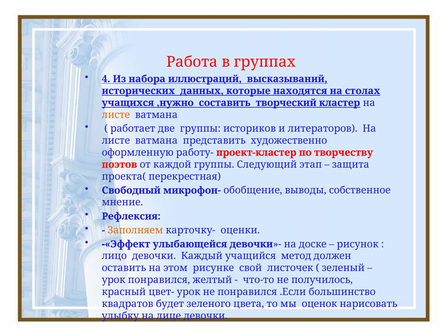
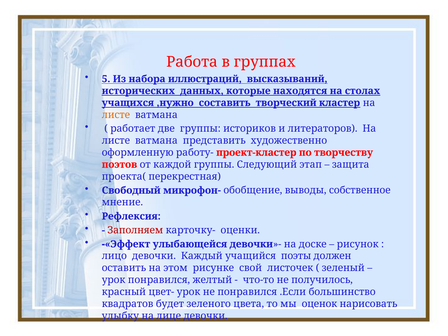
4: 4 -> 5
Заполняем colour: orange -> red
метод: метод -> поэты
